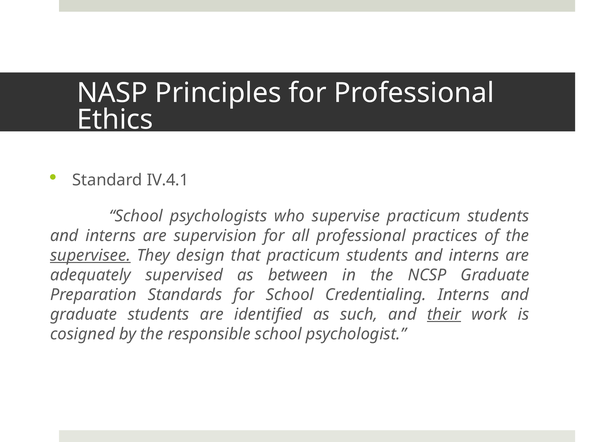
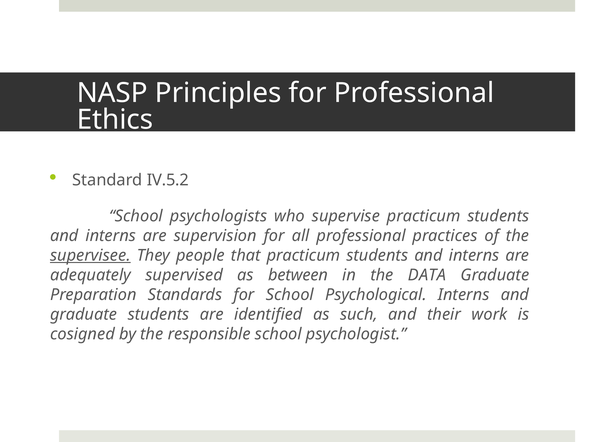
IV.4.1: IV.4.1 -> IV.5.2
design: design -> people
NCSP: NCSP -> DATA
Credentialing: Credentialing -> Psychological
their underline: present -> none
